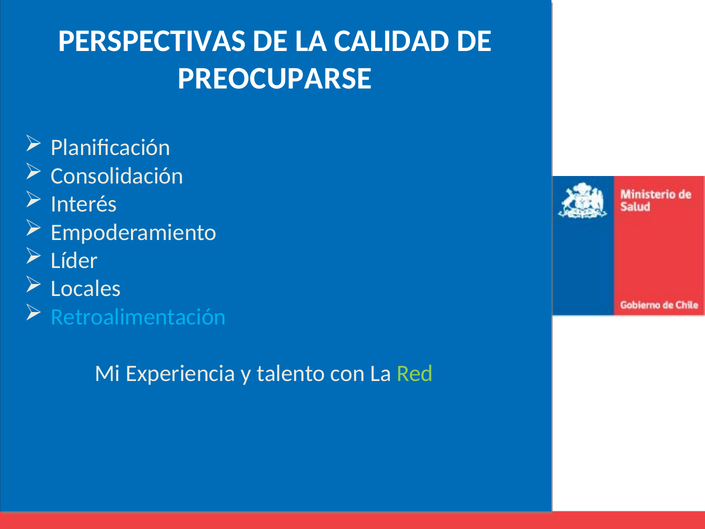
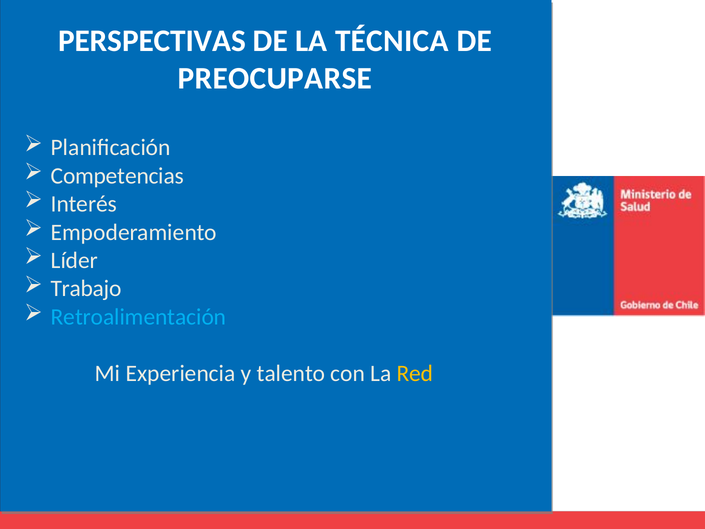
CALIDAD: CALIDAD -> TÉCNICA
Consolidación: Consolidación -> Competencias
Locales: Locales -> Trabajo
Red colour: light green -> yellow
